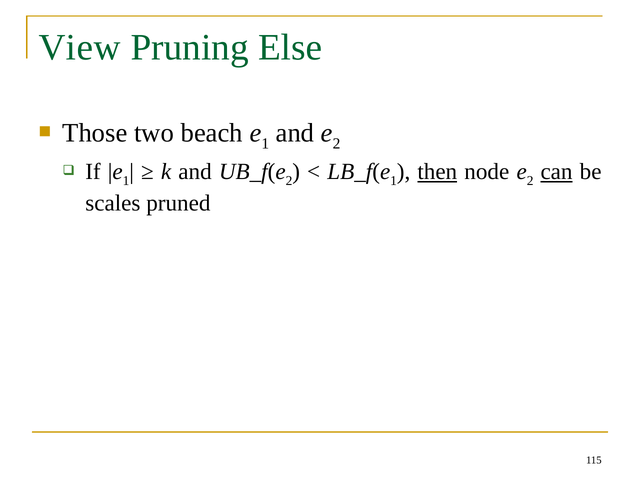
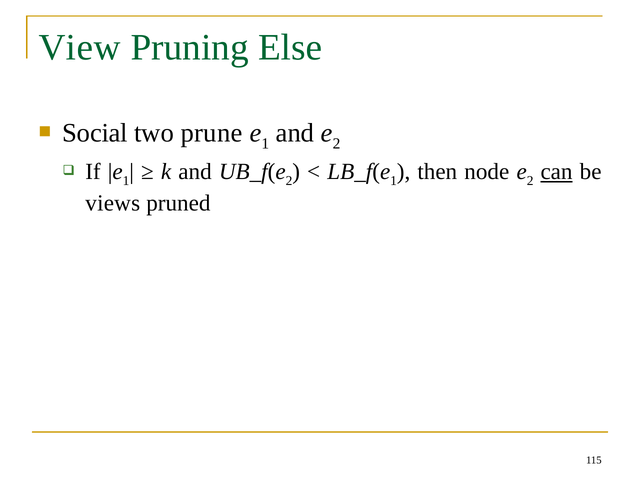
Those: Those -> Social
beach: beach -> prune
then underline: present -> none
scales: scales -> views
